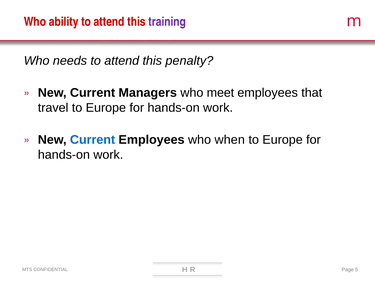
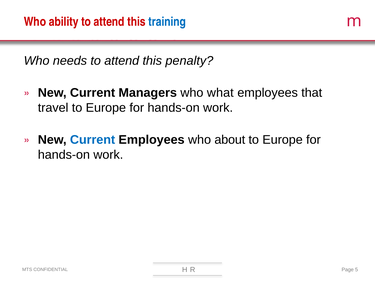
training colour: purple -> blue
meet: meet -> what
when: when -> about
